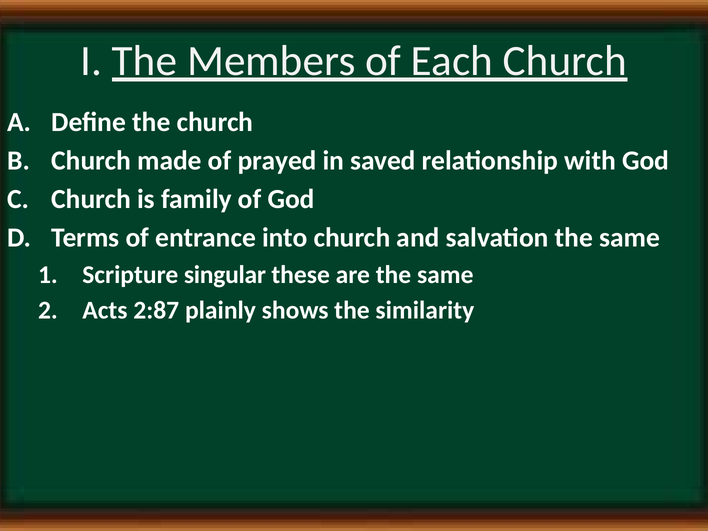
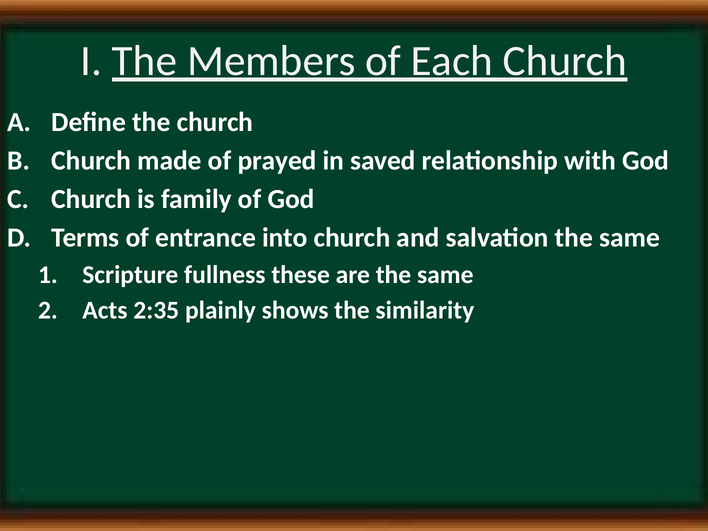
singular: singular -> fullness
2:87: 2:87 -> 2:35
